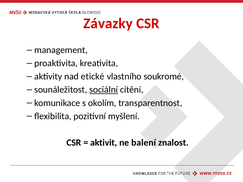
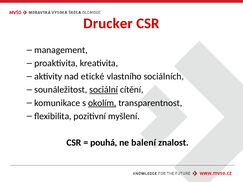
Závazky: Závazky -> Drucker
soukromé: soukromé -> sociálních
okolím underline: none -> present
aktivit: aktivit -> pouhá
